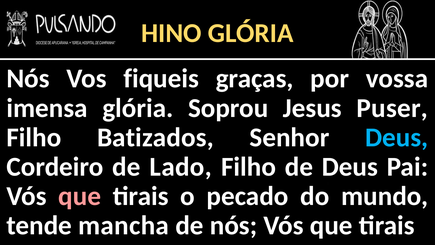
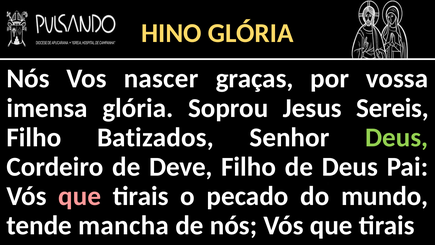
fiqueis: fiqueis -> nascer
Puser: Puser -> Sereis
Deus at (397, 137) colour: light blue -> light green
Lado: Lado -> Deve
